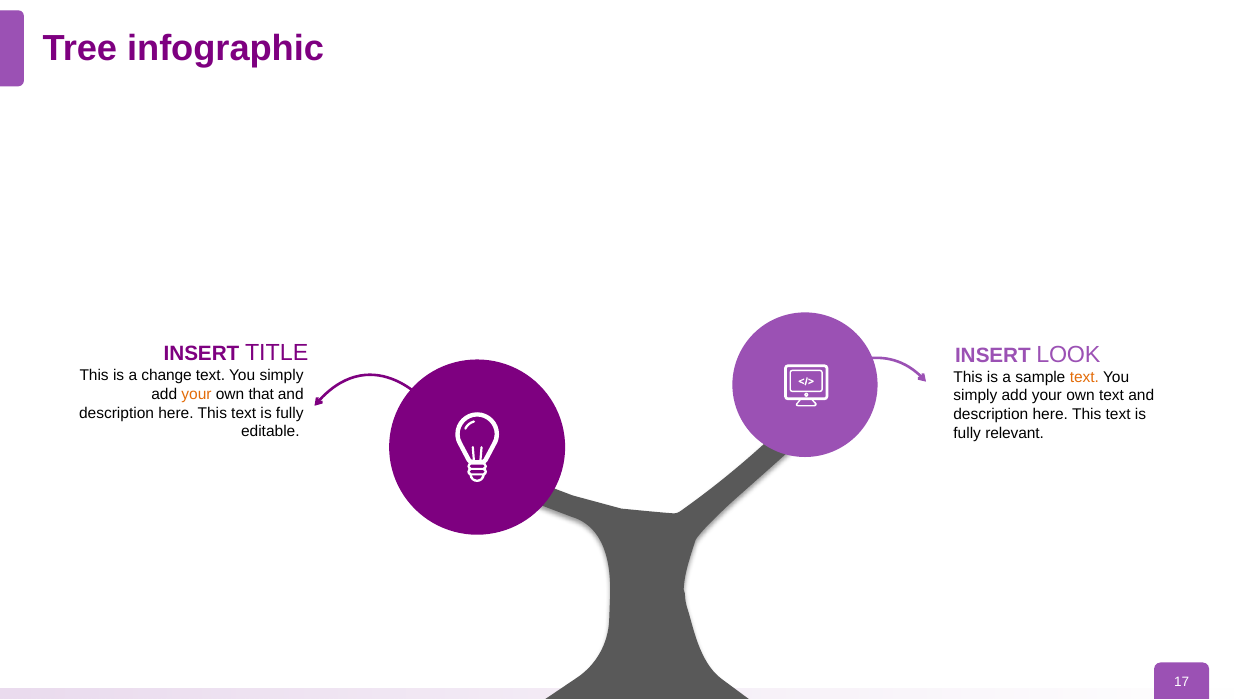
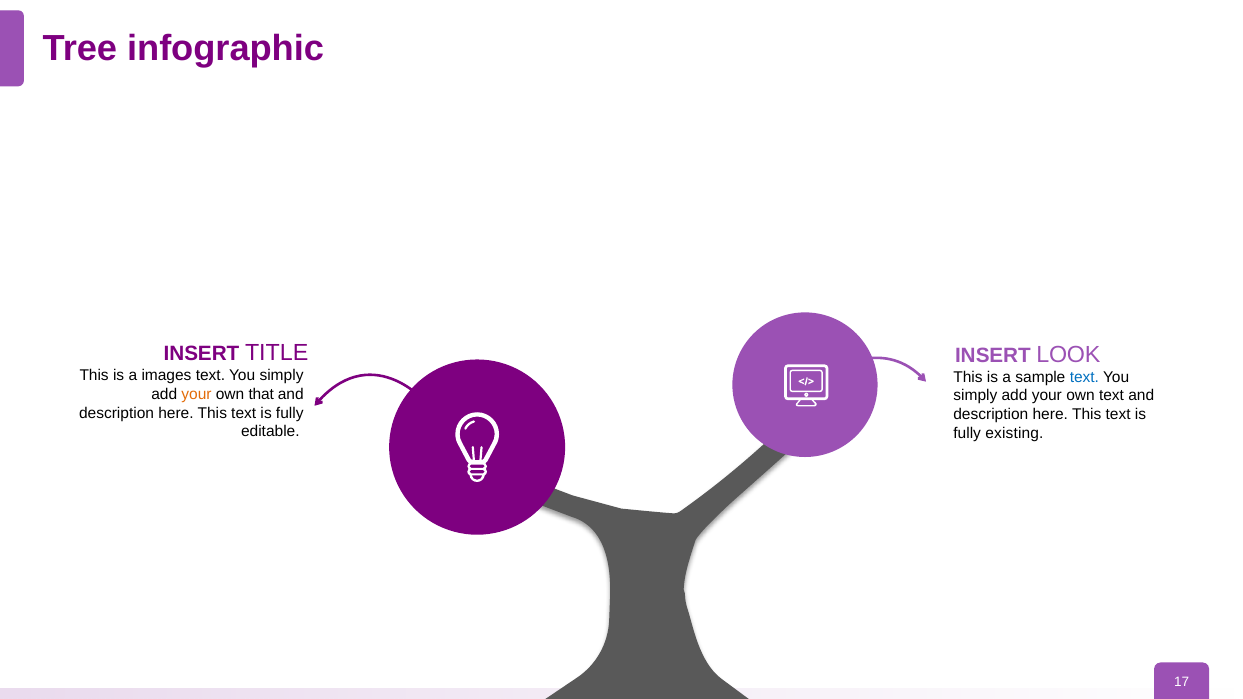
change: change -> images
text at (1084, 377) colour: orange -> blue
relevant: relevant -> existing
